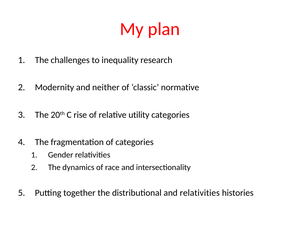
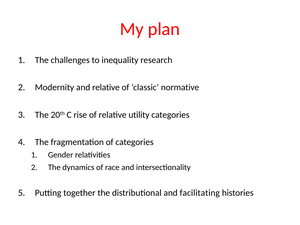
and neither: neither -> relative
and relativities: relativities -> facilitating
